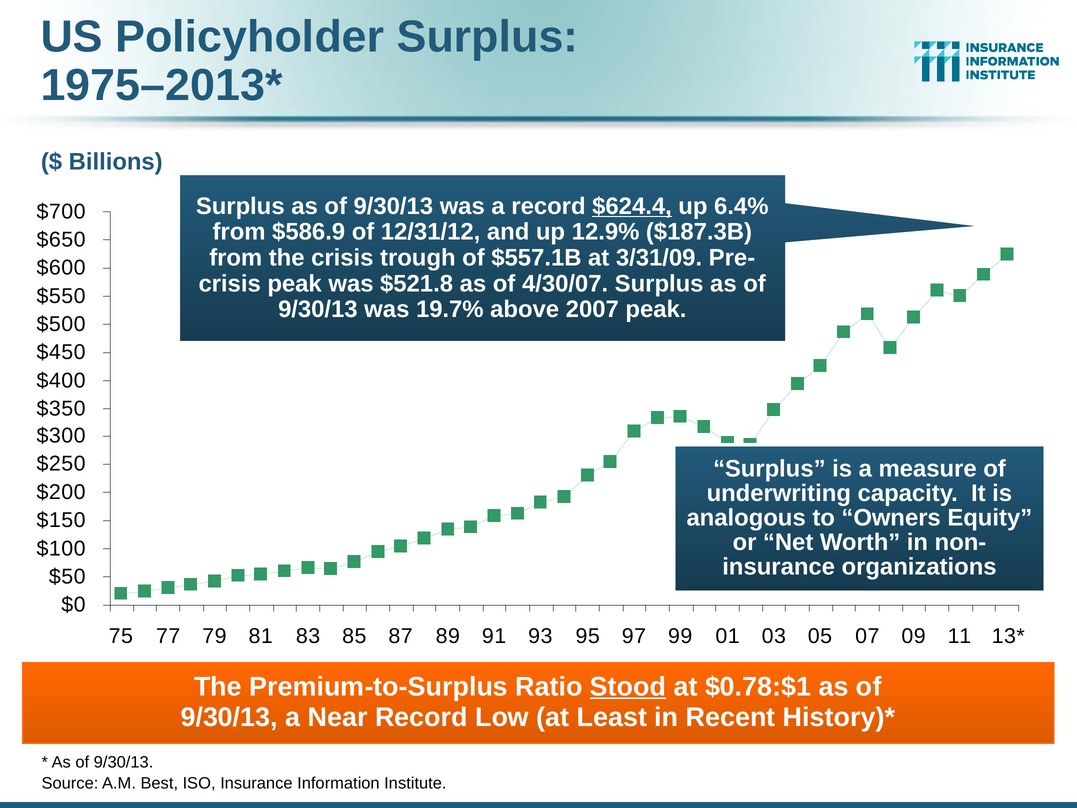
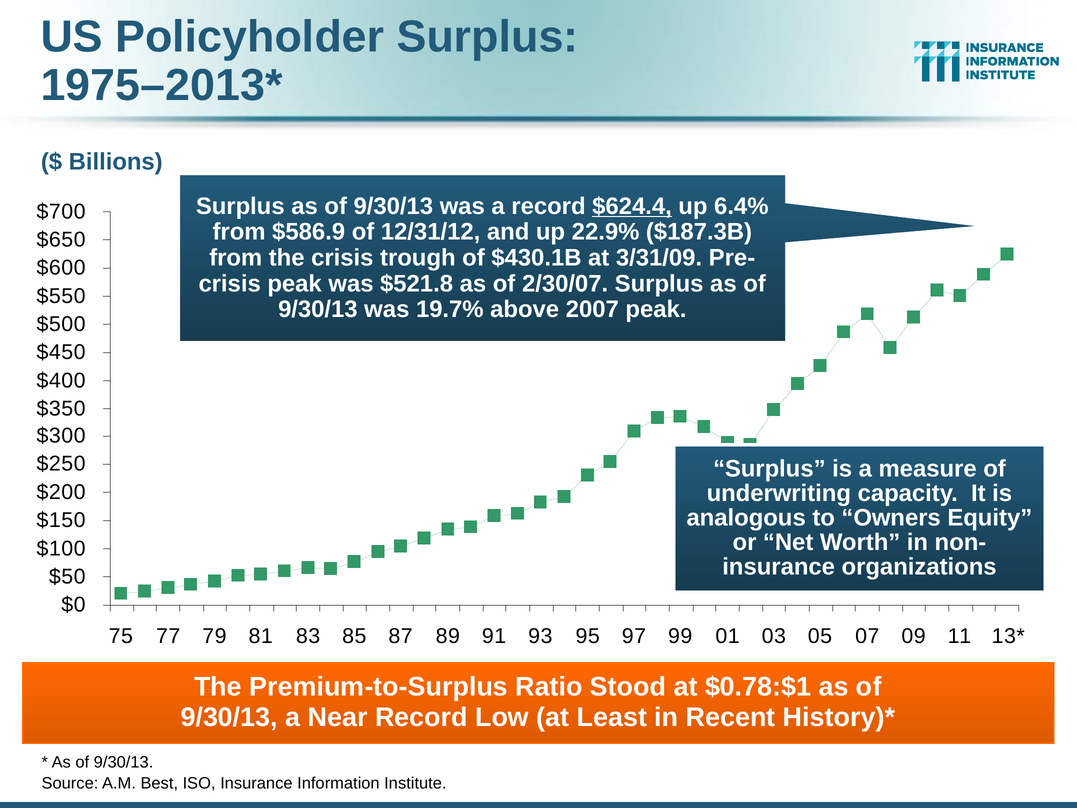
12.9%: 12.9% -> 22.9%
$557.1B: $557.1B -> $430.1B
4/30/07: 4/30/07 -> 2/30/07
Stood underline: present -> none
